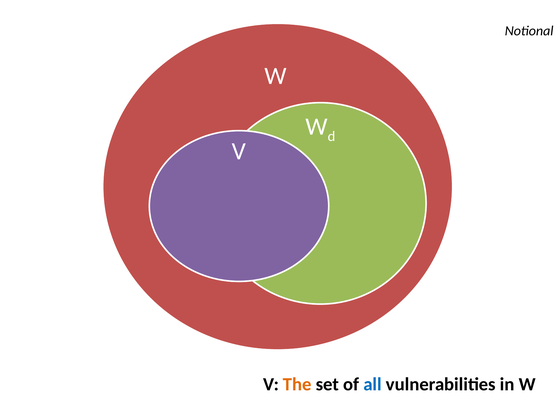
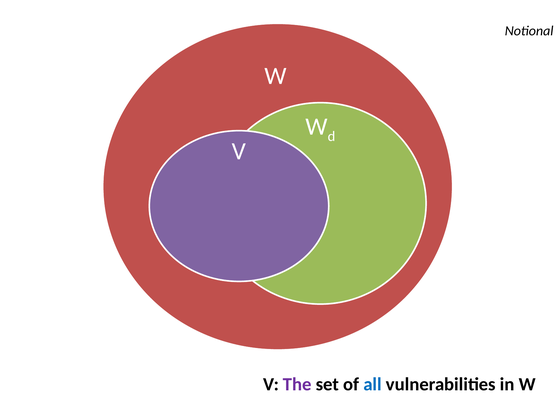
The colour: orange -> purple
